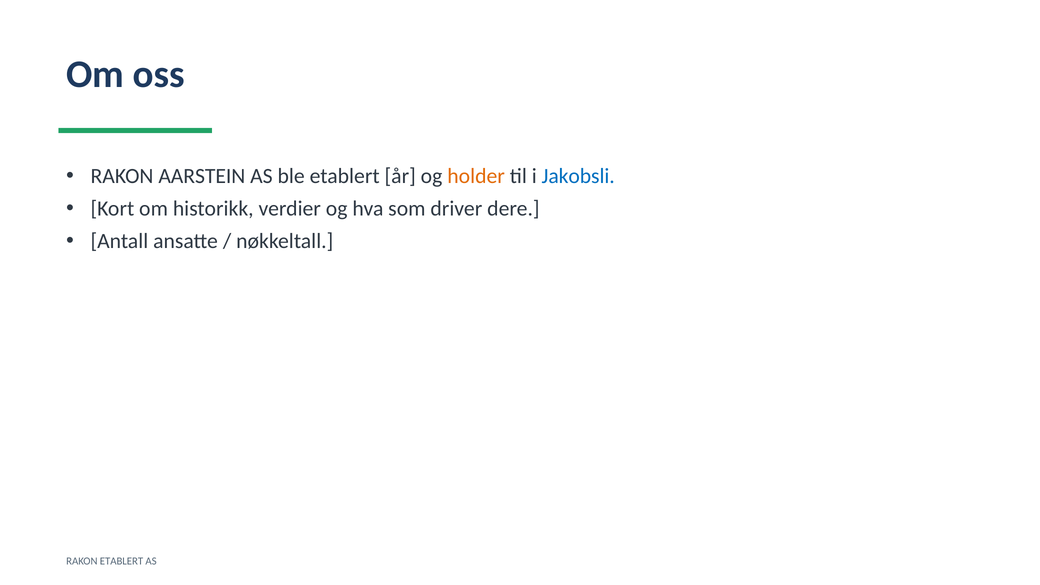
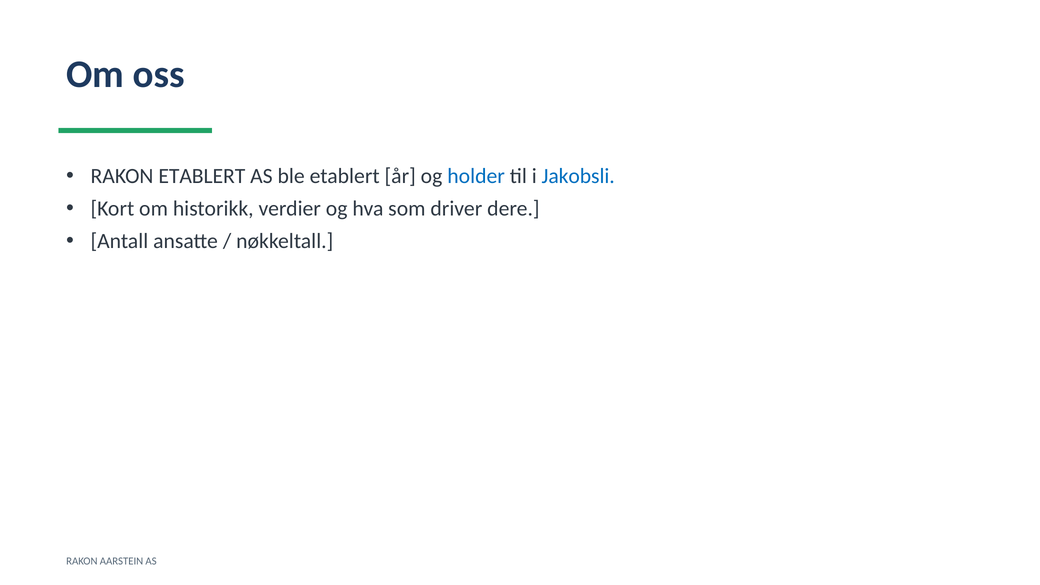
RAKON AARSTEIN: AARSTEIN -> ETABLERT
holder colour: orange -> blue
RAKON ETABLERT: ETABLERT -> AARSTEIN
